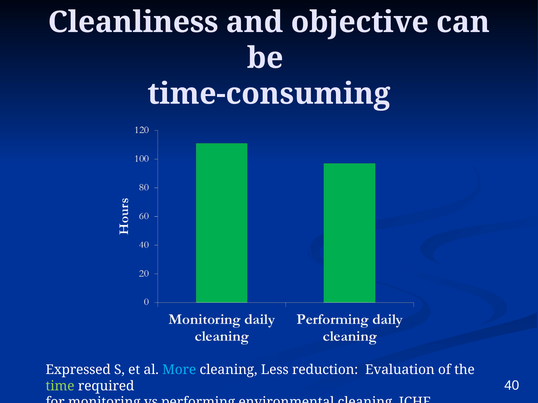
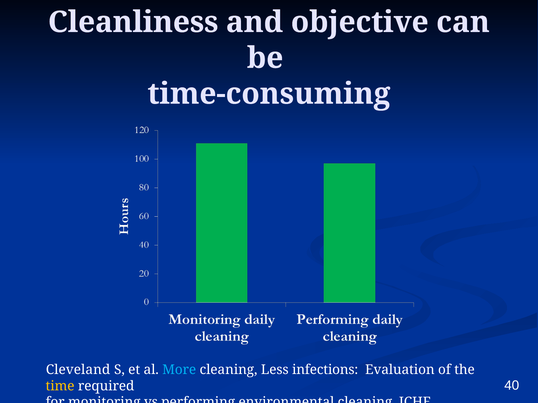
Expressed: Expressed -> Cleveland
reduction: reduction -> infections
time colour: light green -> yellow
